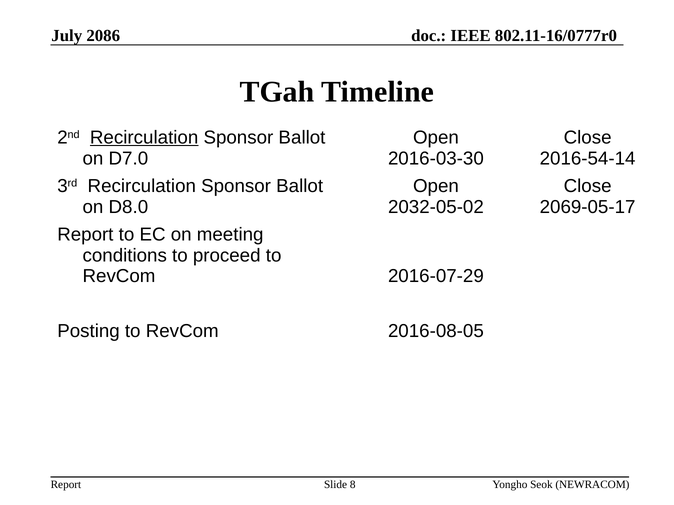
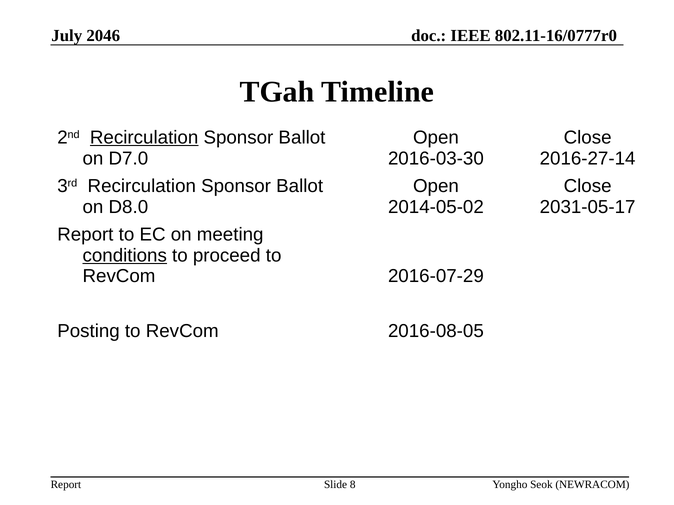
2086: 2086 -> 2046
2016-54-14: 2016-54-14 -> 2016-27-14
2032-05-02: 2032-05-02 -> 2014-05-02
2069-05-17: 2069-05-17 -> 2031-05-17
conditions underline: none -> present
